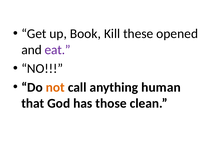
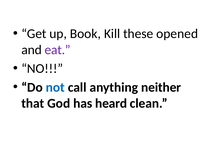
not colour: orange -> blue
human: human -> neither
those: those -> heard
